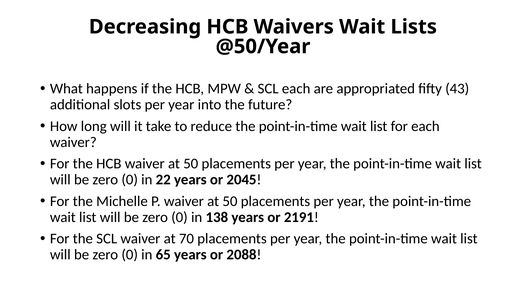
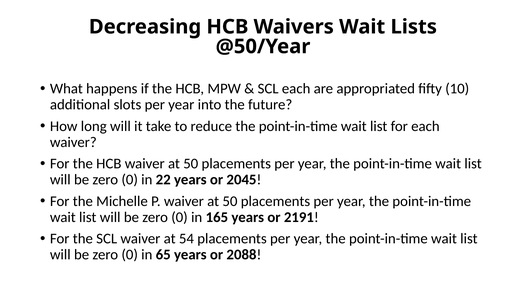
43: 43 -> 10
138: 138 -> 165
70: 70 -> 54
